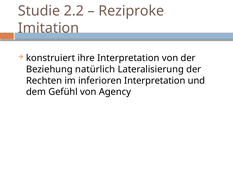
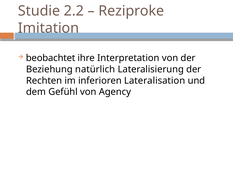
konstruiert: konstruiert -> beobachtet
inferioren Interpretation: Interpretation -> Lateralisation
